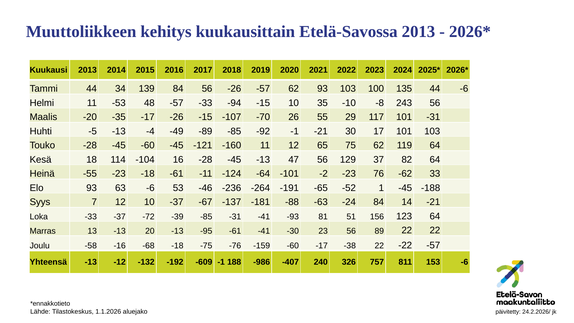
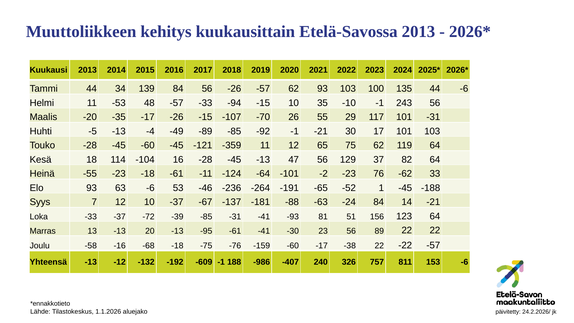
-10 -8: -8 -> -1
-160: -160 -> -359
